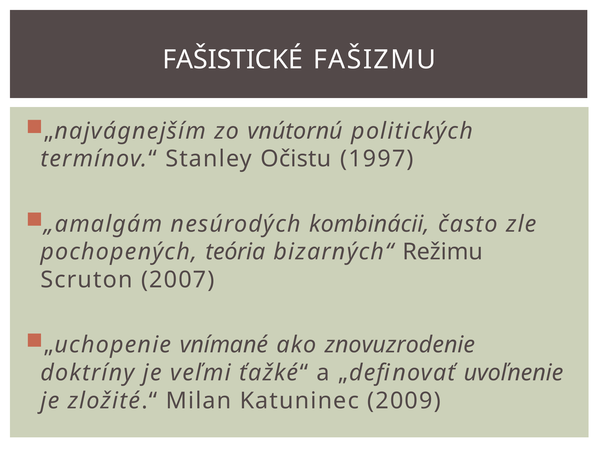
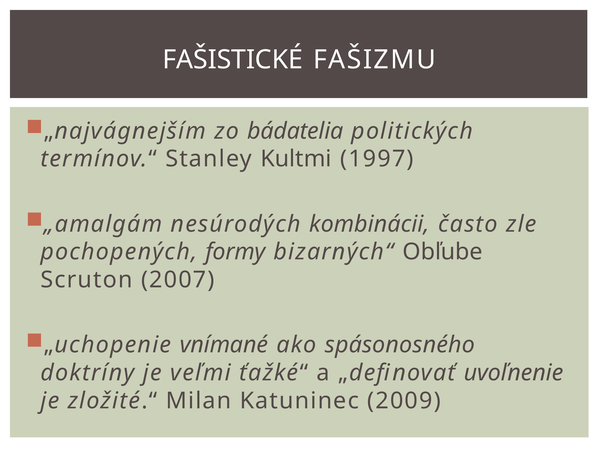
vnútornú: vnútornú -> bádatelia
Očistu: Očistu -> Kultmi
teória: teória -> formy
Režimu: Režimu -> Obľube
znovuzrodenie: znovuzrodenie -> spásonosného
